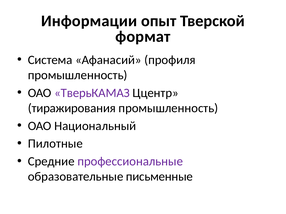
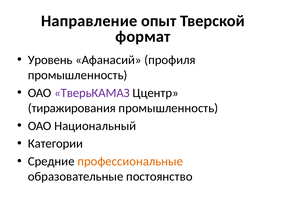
Информации: Информации -> Направление
Система: Система -> Уровень
Пилотные: Пилотные -> Категории
профессиональные colour: purple -> orange
письменные: письменные -> постоянство
